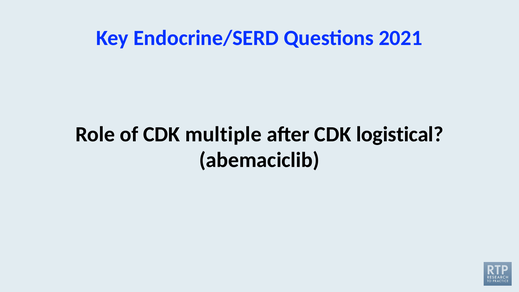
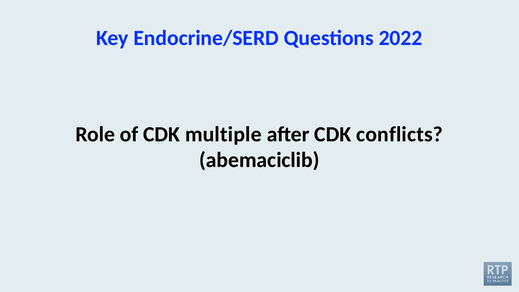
2021: 2021 -> 2022
logistical: logistical -> conflicts
